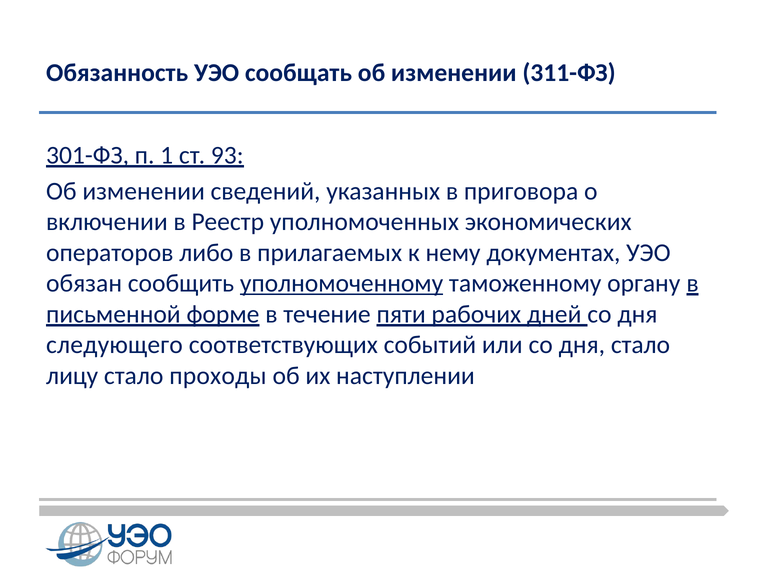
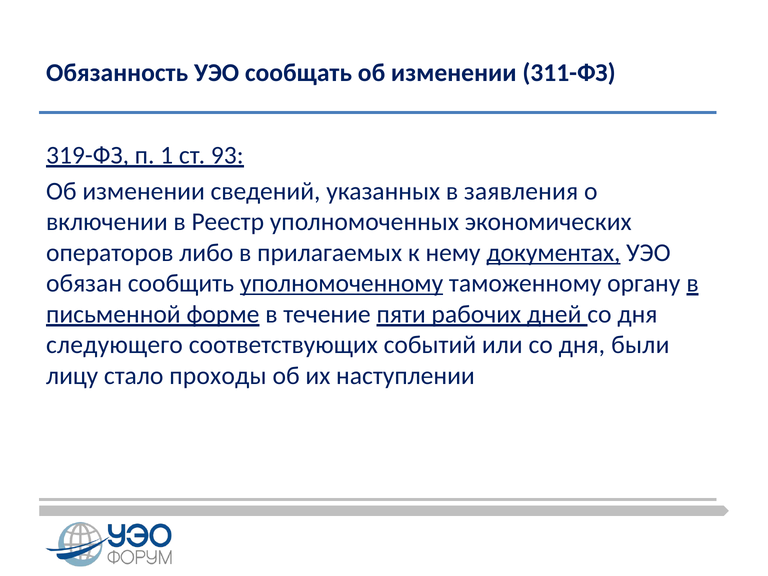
301-ФЗ: 301-ФЗ -> 319-ФЗ
приговора: приговора -> заявления
документах underline: none -> present
дня стало: стало -> были
